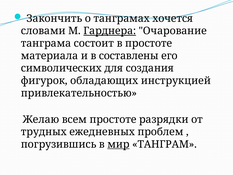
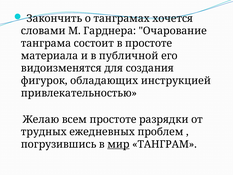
Гарднера underline: present -> none
составлены: составлены -> публичной
символических: символических -> видоизменятся
